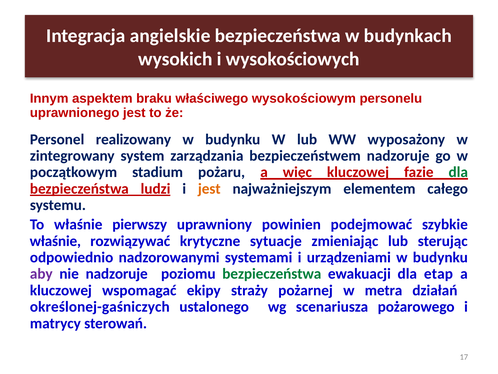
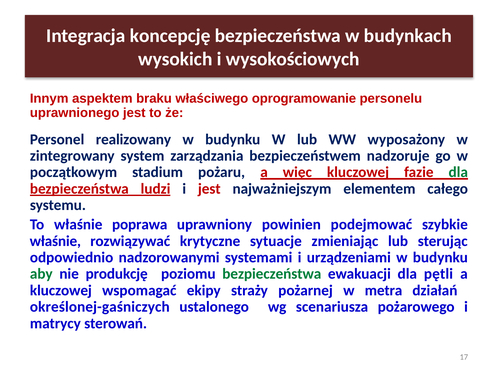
angielskie: angielskie -> koncepcję
wysokościowym: wysokościowym -> oprogramowanie
jest at (209, 188) colour: orange -> red
pierwszy: pierwszy -> poprawa
aby colour: purple -> green
nie nadzoruje: nadzoruje -> produkcję
etap: etap -> pętli
